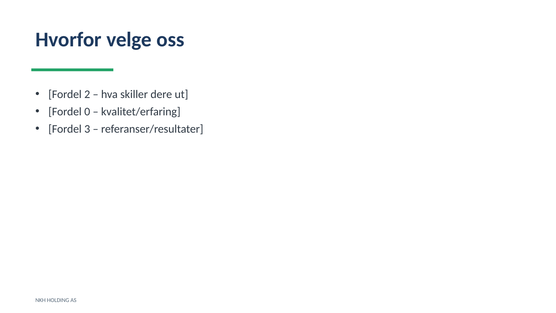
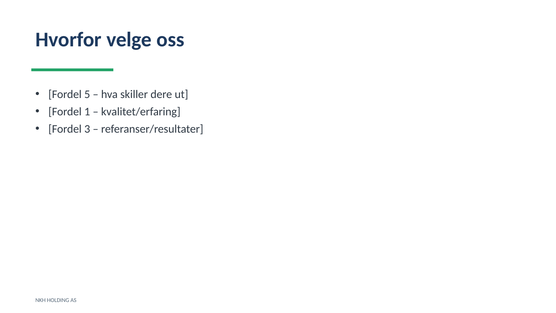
2: 2 -> 5
0: 0 -> 1
